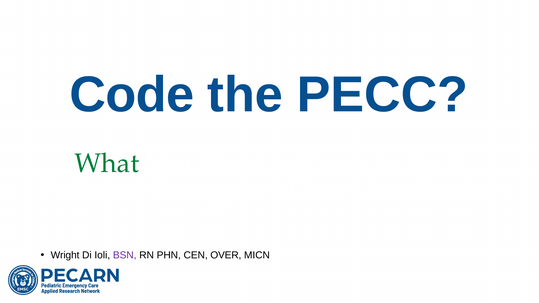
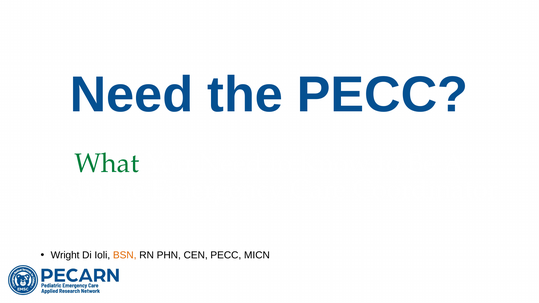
Code at (132, 95): Code -> Need
BSN colour: purple -> orange
CEN OVER: OVER -> PECC
